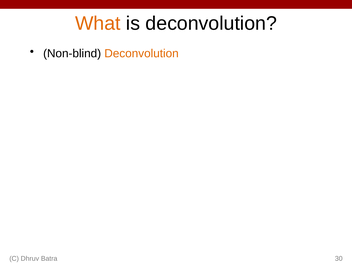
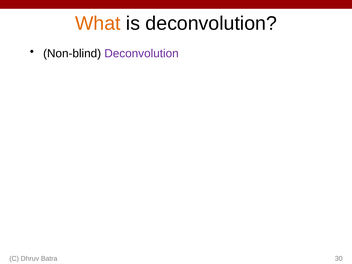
Deconvolution at (142, 54) colour: orange -> purple
